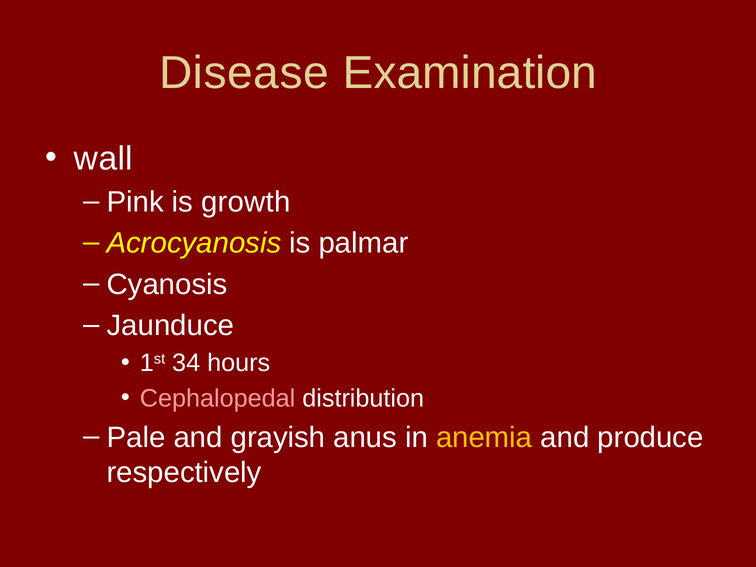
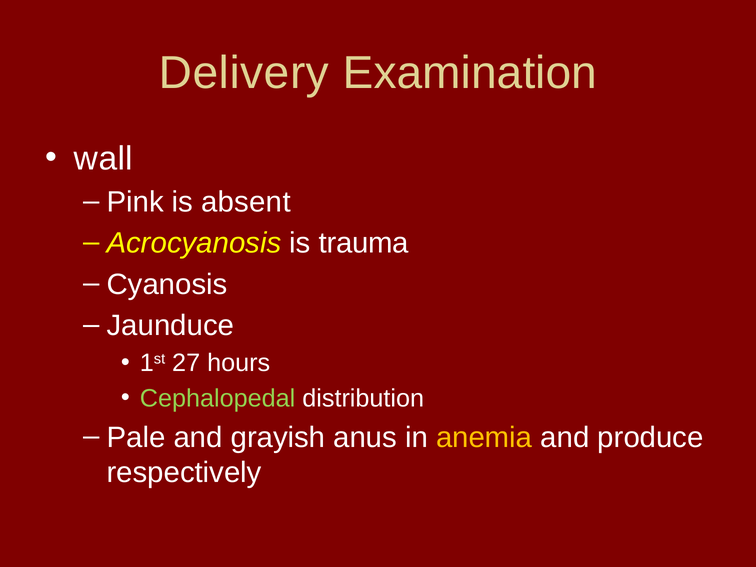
Disease: Disease -> Delivery
growth: growth -> absent
palmar: palmar -> trauma
34: 34 -> 27
Cephalopedal colour: pink -> light green
